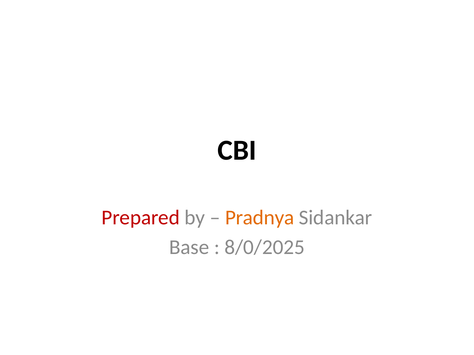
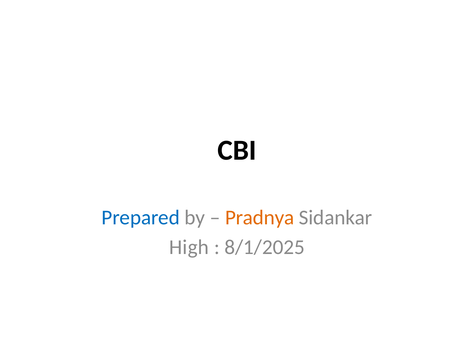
Prepared colour: red -> blue
Base: Base -> High
8/0/2025: 8/0/2025 -> 8/1/2025
